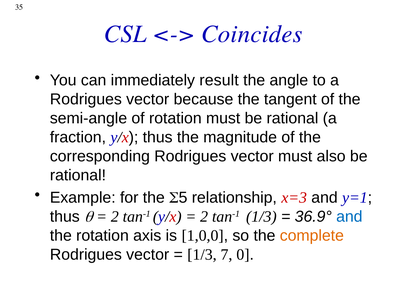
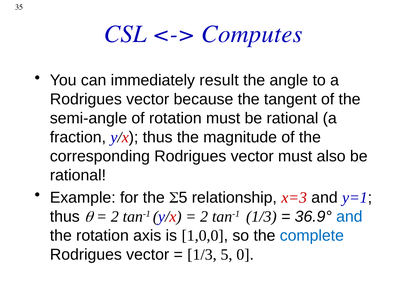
Coincides: Coincides -> Computes
complete colour: orange -> blue
1/3 7: 7 -> 5
